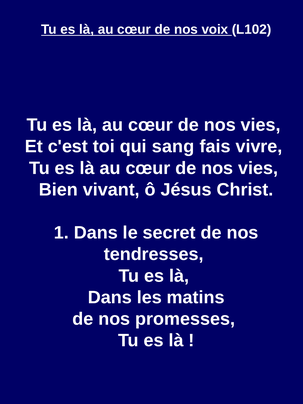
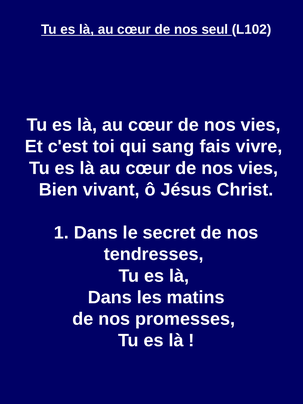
voix: voix -> seul
